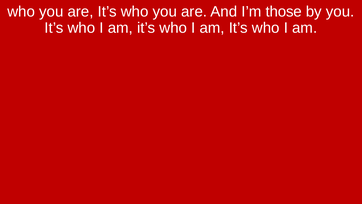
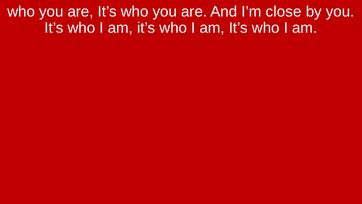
those: those -> close
